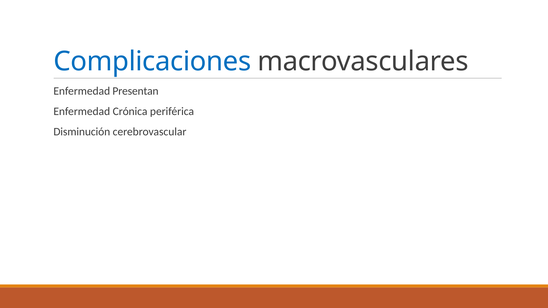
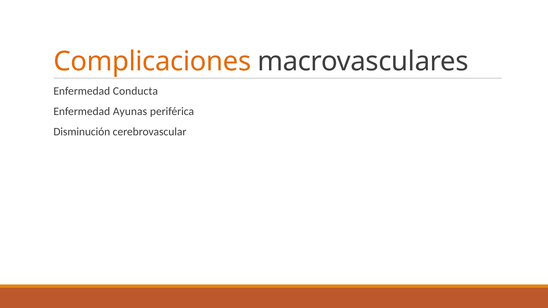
Complicaciones colour: blue -> orange
Presentan: Presentan -> Conducta
Crónica: Crónica -> Ayunas
